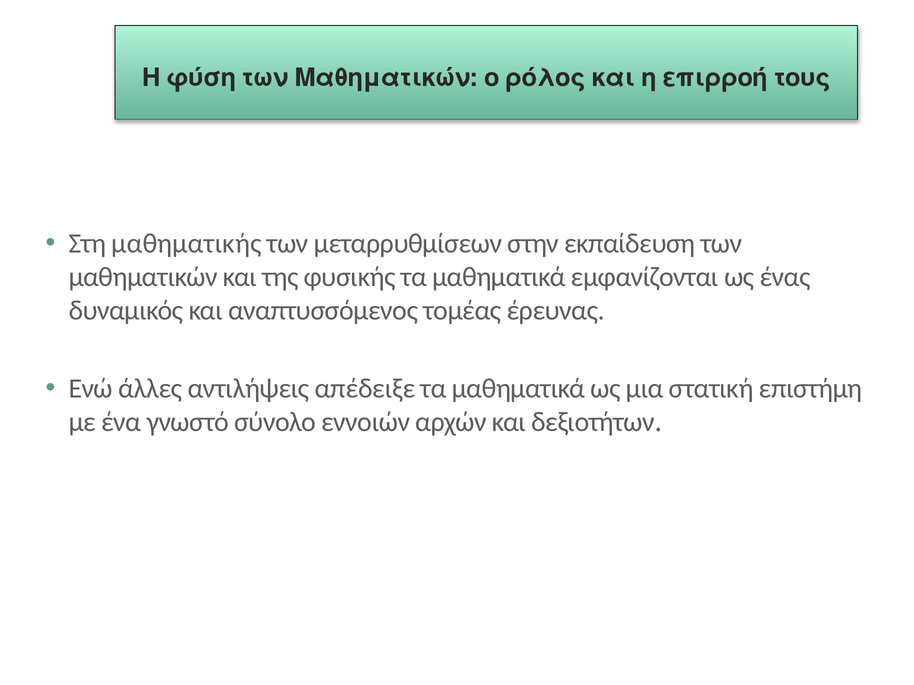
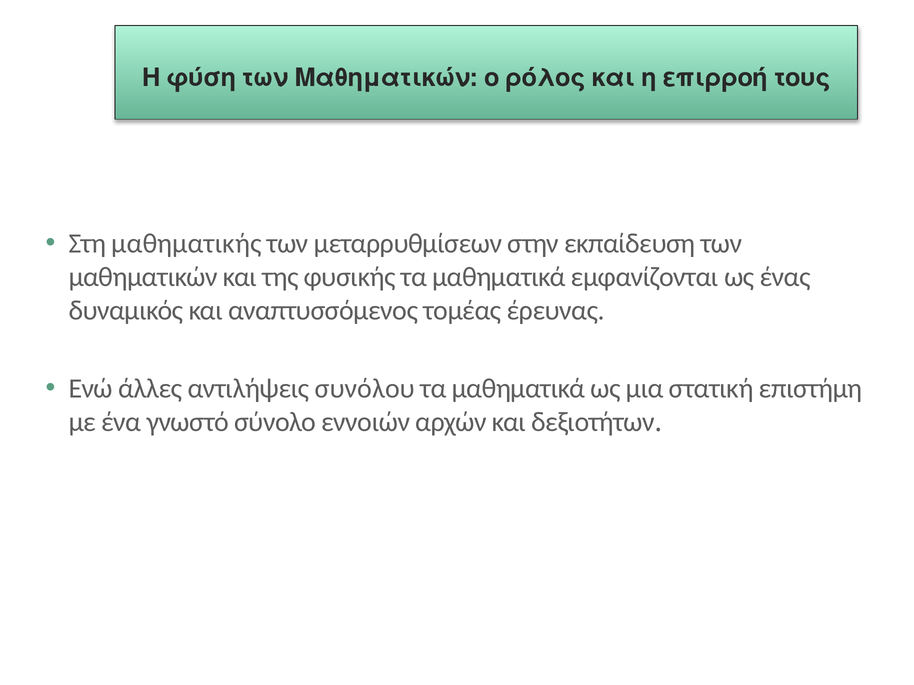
απέδειξε: απέδειξε -> συνόλου
